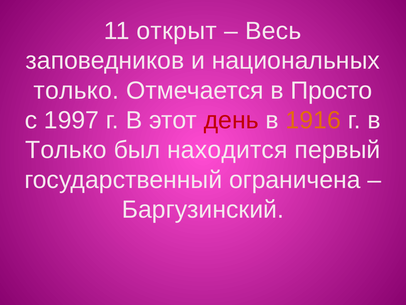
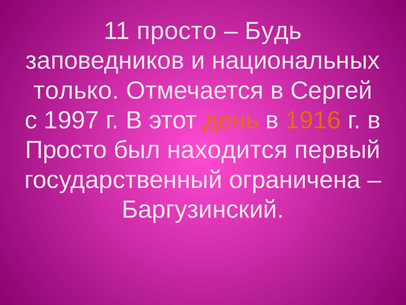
11 открыт: открыт -> просто
Весь: Весь -> Будь
Просто: Просто -> Сергей
день colour: red -> orange
Только at (66, 150): Только -> Просто
